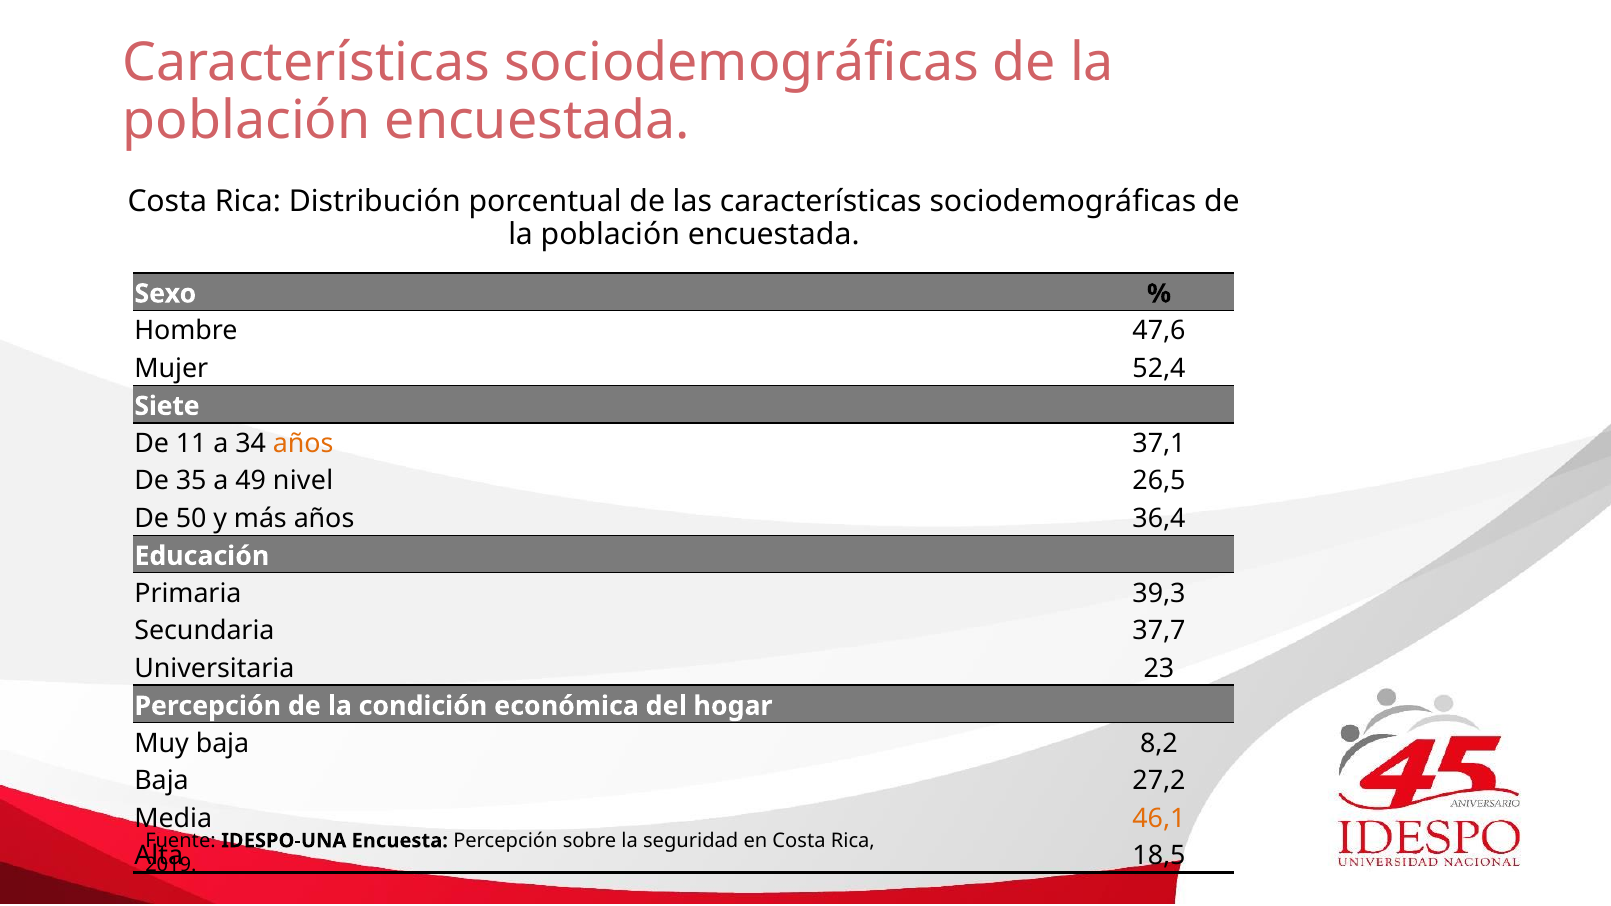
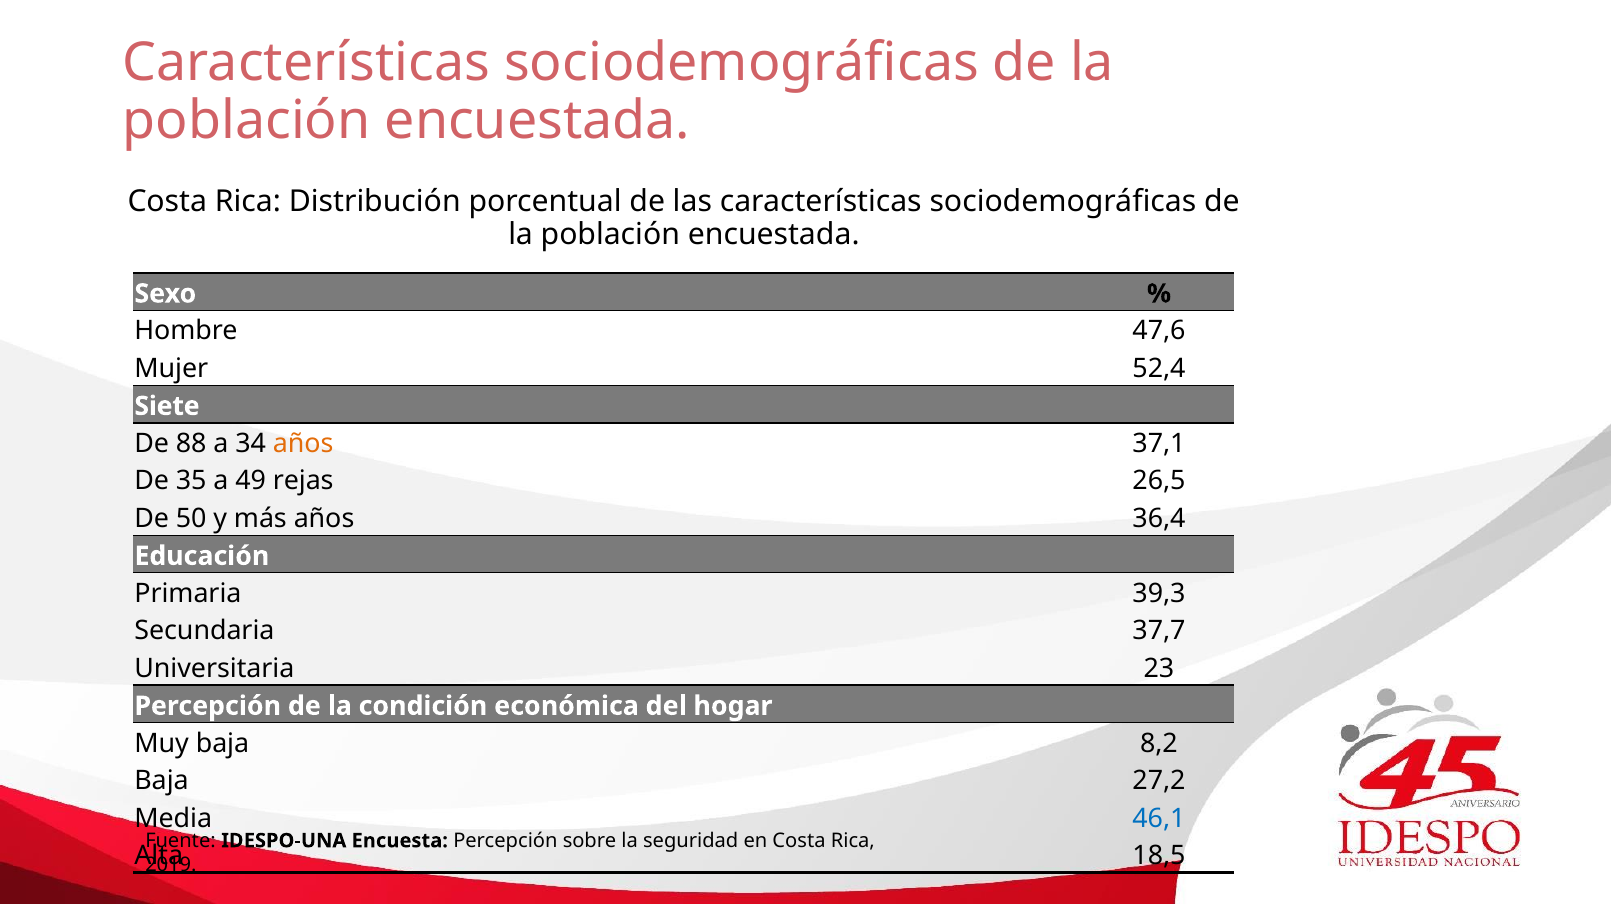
11: 11 -> 88
nivel: nivel -> rejas
46,1 colour: orange -> blue
